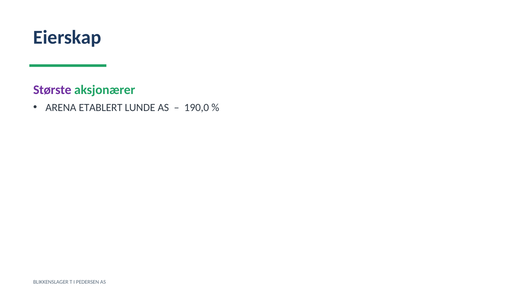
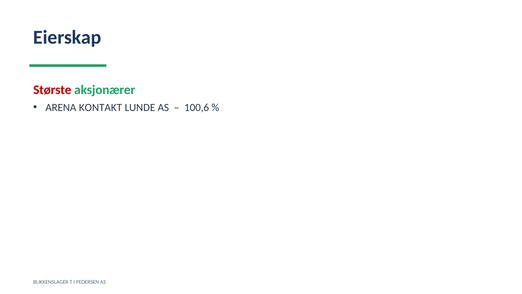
Største colour: purple -> red
ETABLERT: ETABLERT -> KONTAKT
190,0: 190,0 -> 100,6
